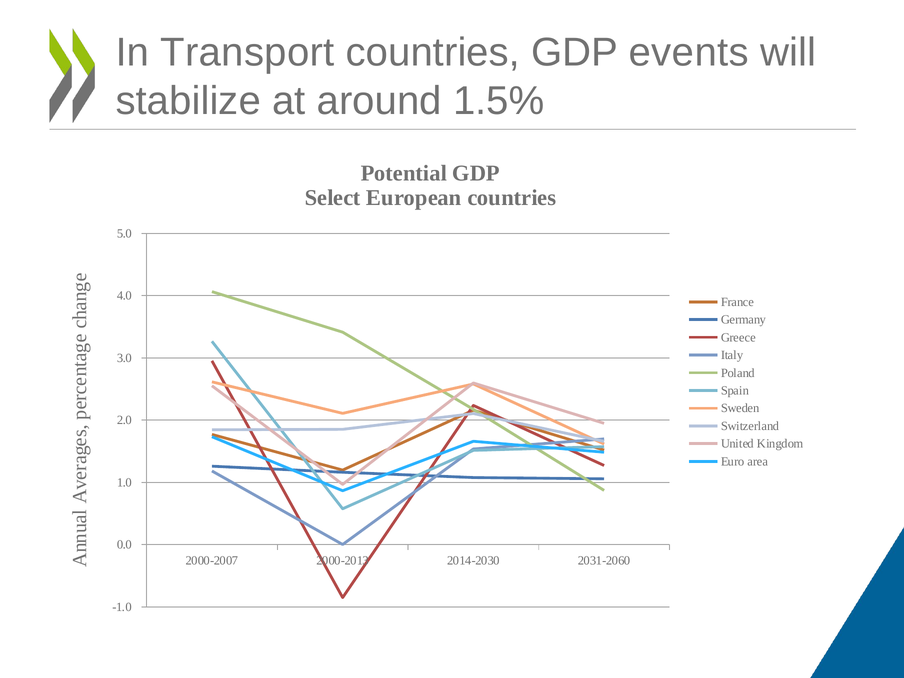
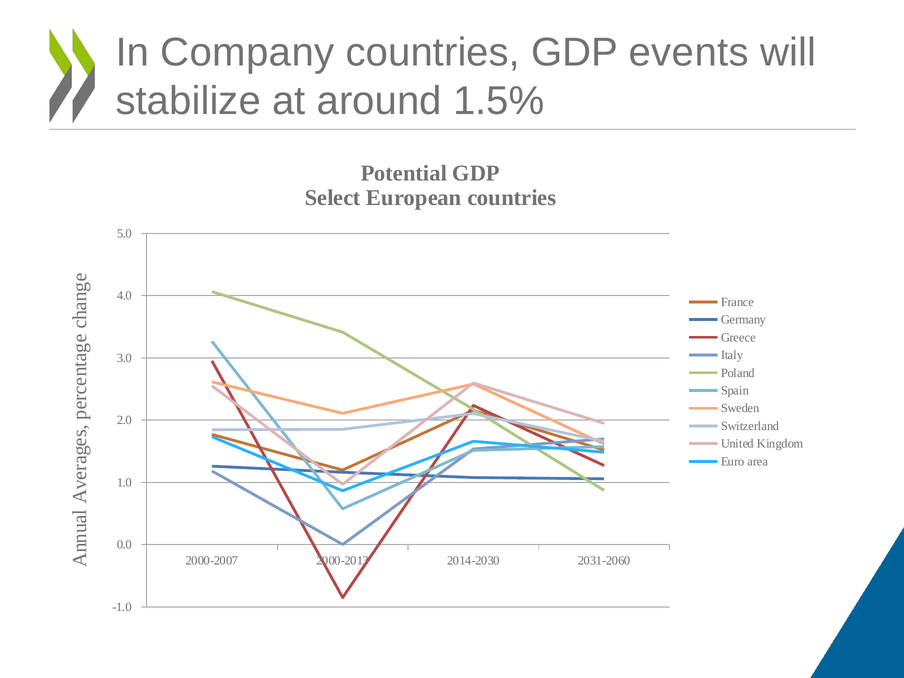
Transport: Transport -> Company
